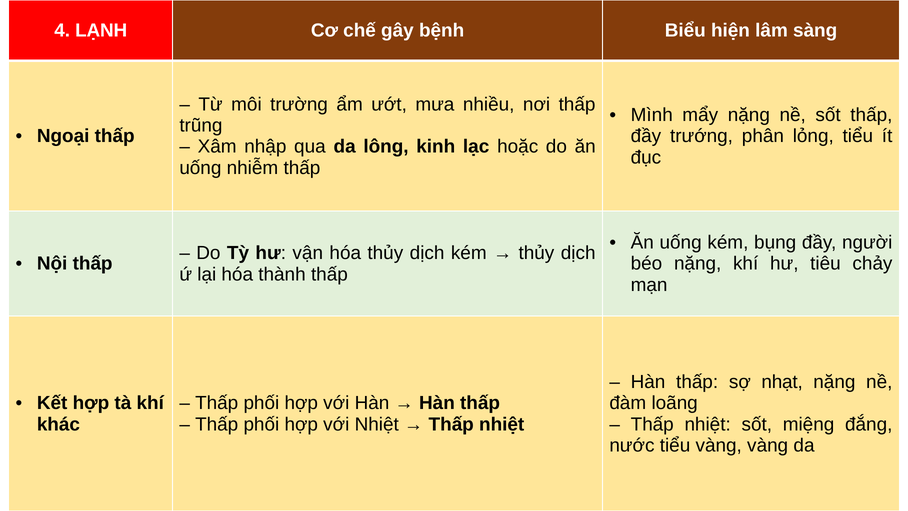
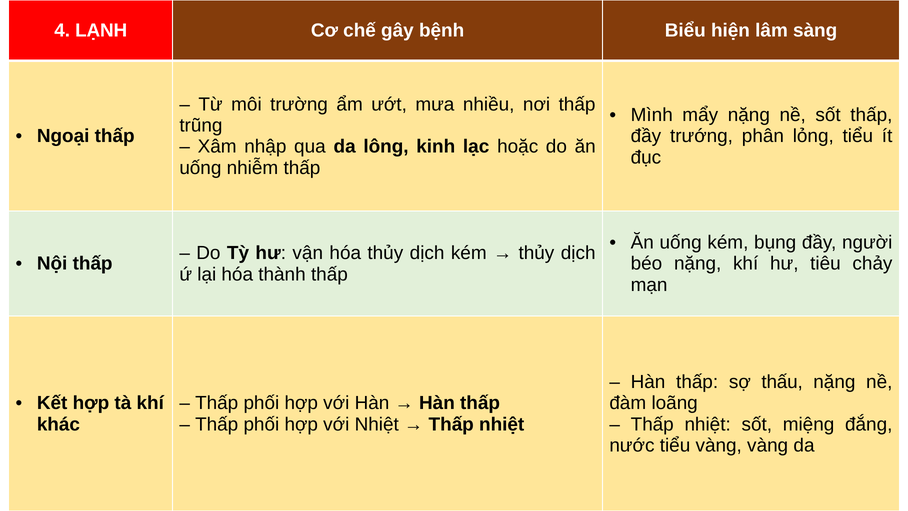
nhạt: nhạt -> thấu
